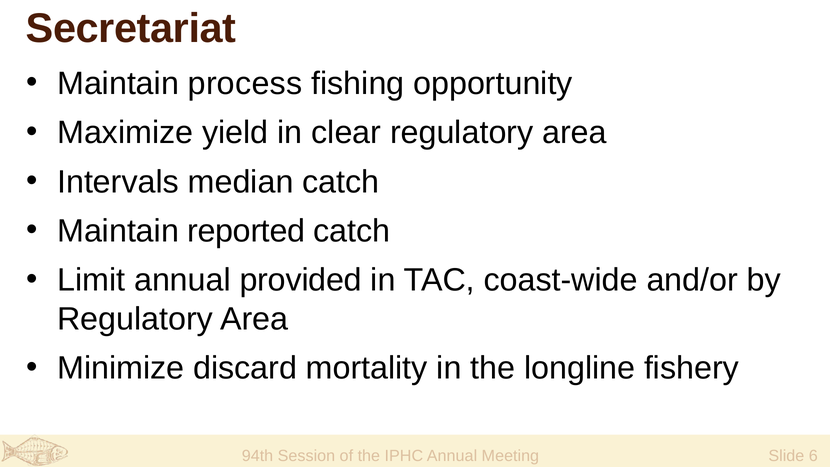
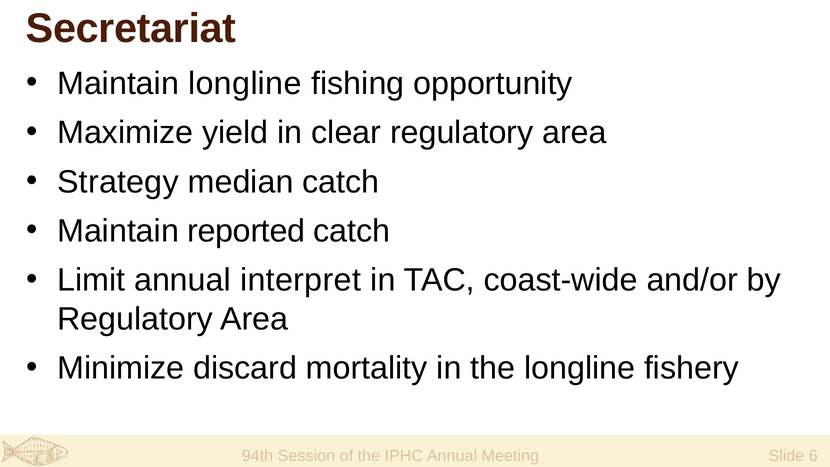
Maintain process: process -> longline
Intervals: Intervals -> Strategy
provided: provided -> interpret
